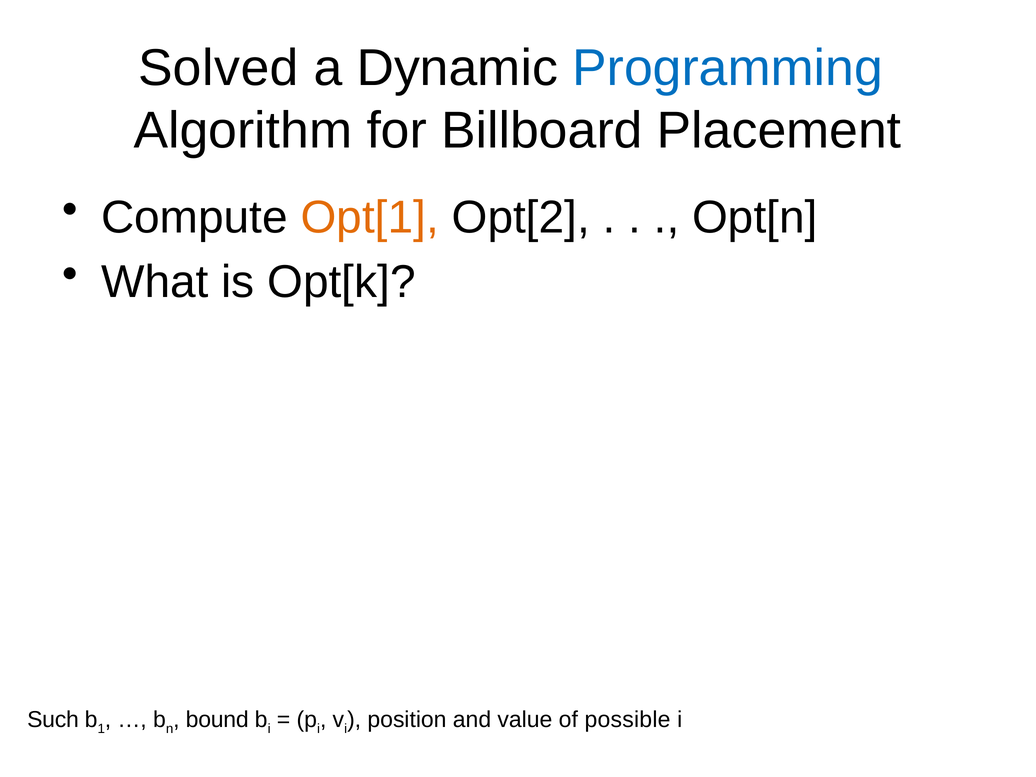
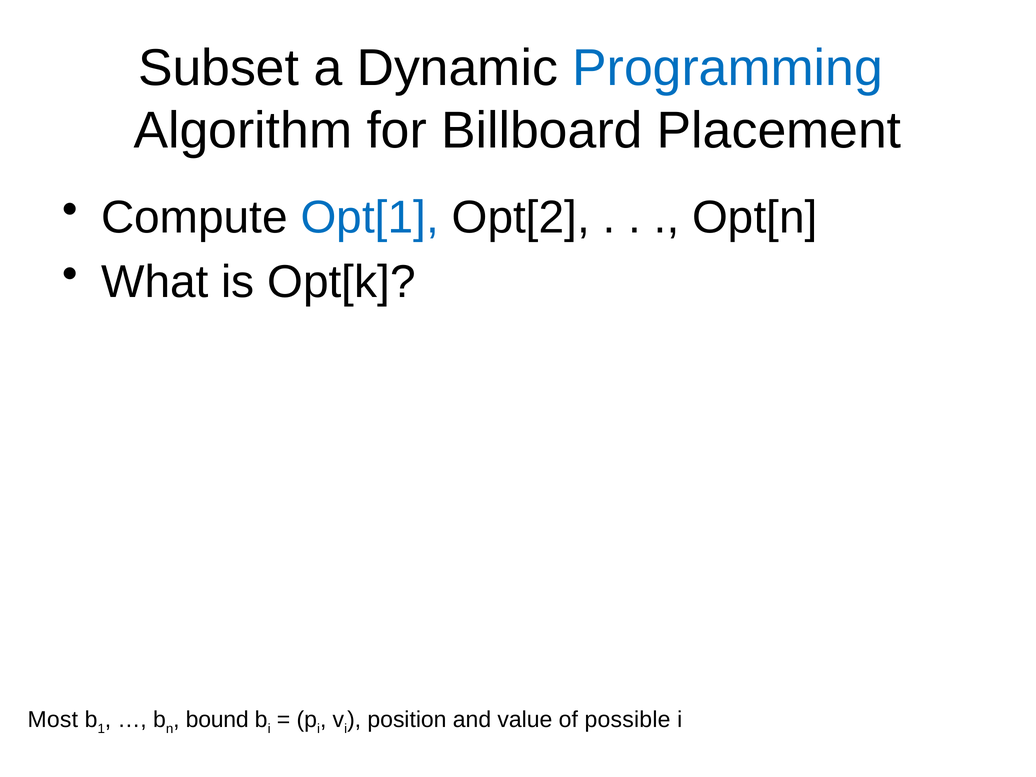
Solved: Solved -> Subset
Opt[1 colour: orange -> blue
Such: Such -> Most
